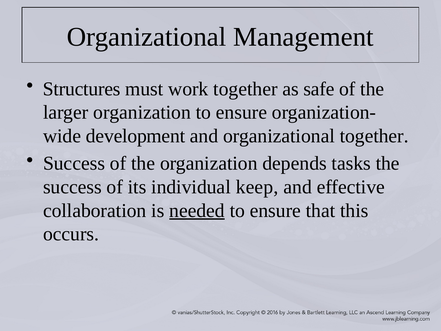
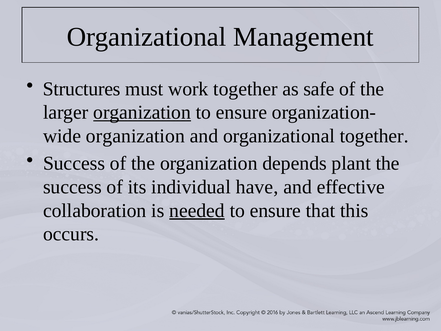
organization at (142, 112) underline: none -> present
development at (136, 136): development -> organization
tasks: tasks -> plant
keep: keep -> have
